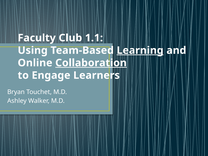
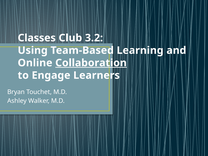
Faculty: Faculty -> Classes
1.1: 1.1 -> 3.2
Learning underline: present -> none
